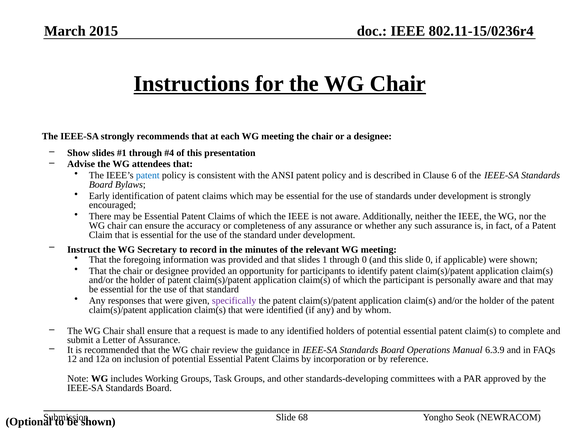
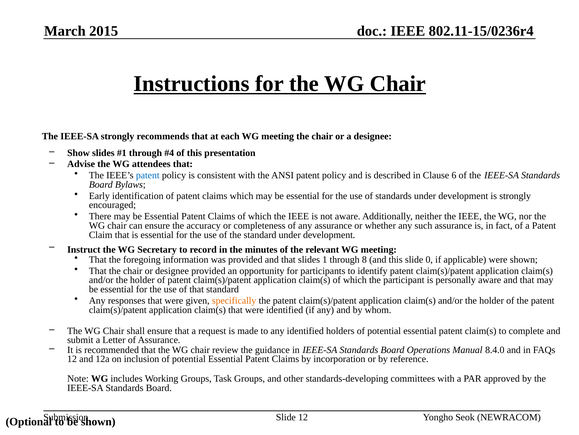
through 0: 0 -> 8
specifically colour: purple -> orange
6.3.9: 6.3.9 -> 8.4.0
Slide 68: 68 -> 12
